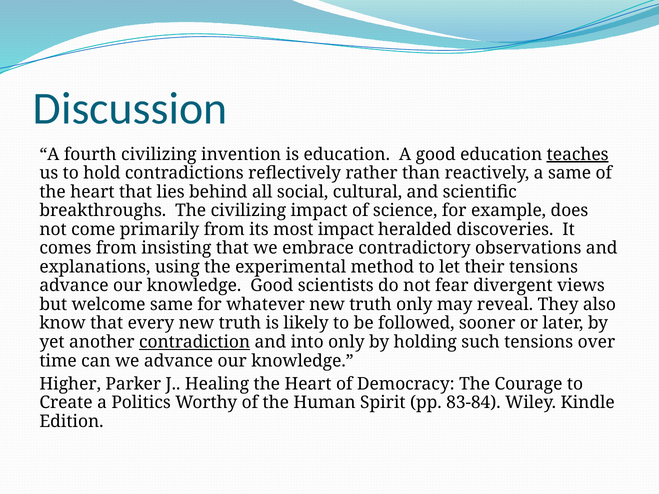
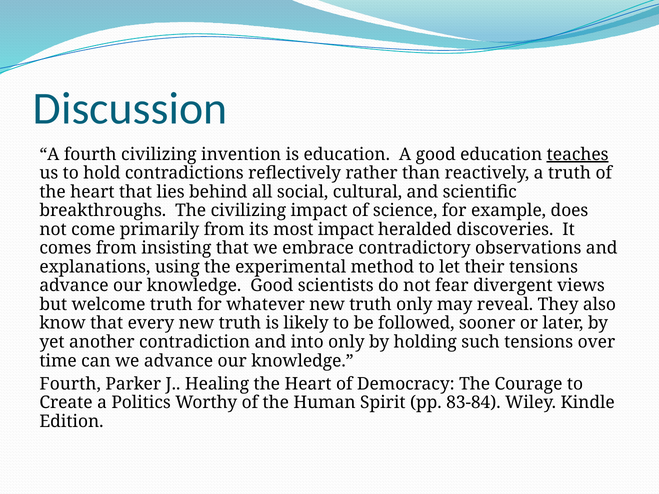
a same: same -> truth
welcome same: same -> truth
contradiction underline: present -> none
Higher at (70, 384): Higher -> Fourth
